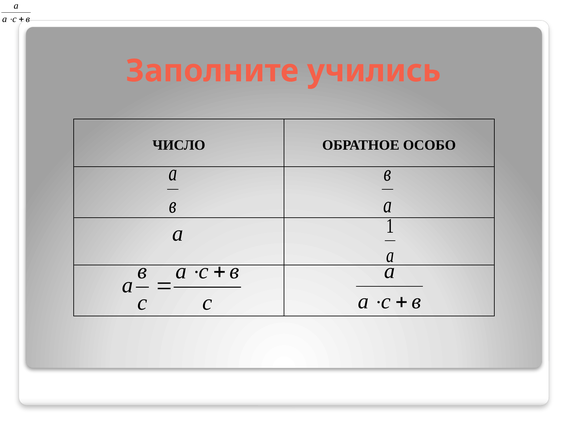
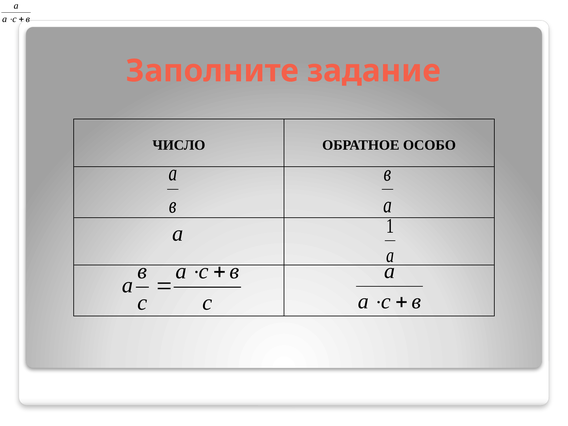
учились: учились -> задание
